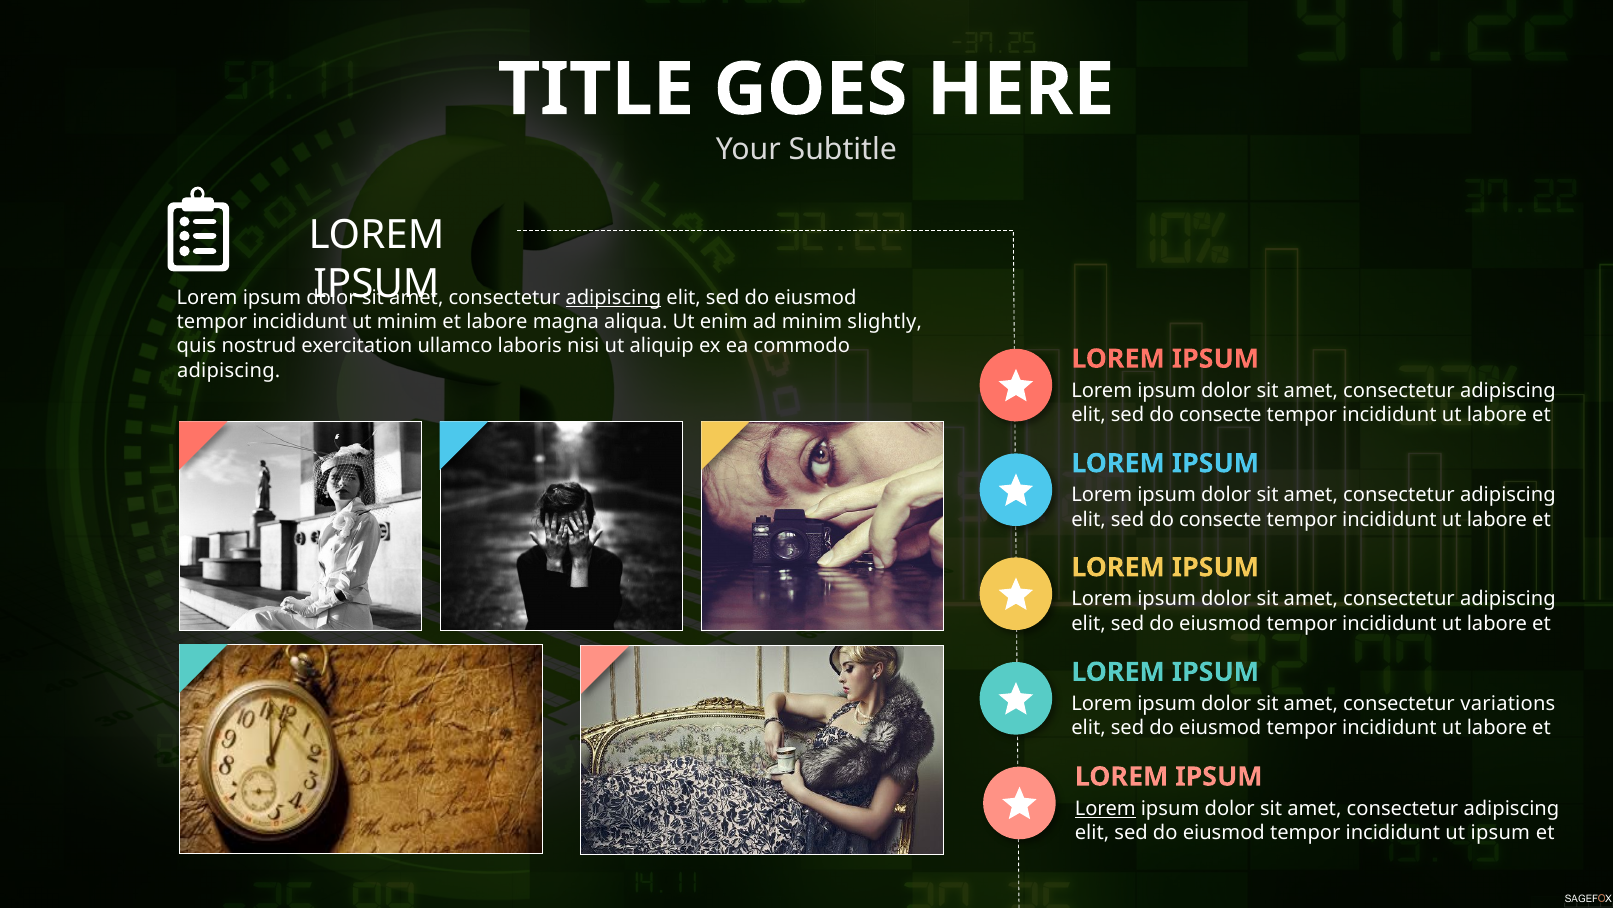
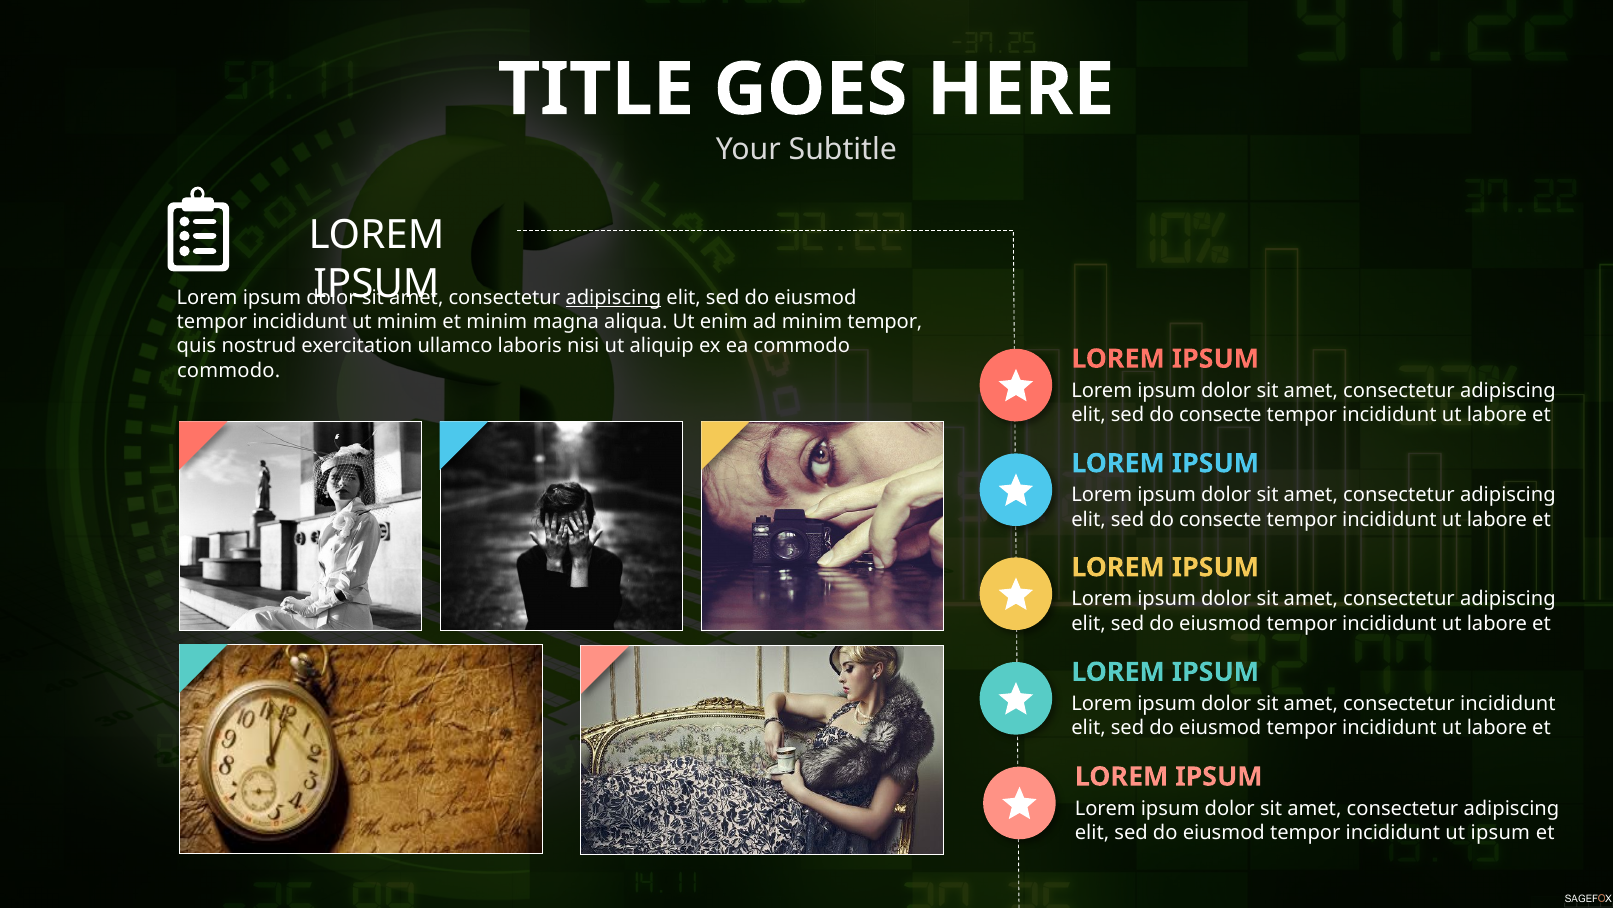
et labore: labore -> minim
minim slightly: slightly -> tempor
adipiscing at (229, 370): adipiscing -> commodo
consectetur variations: variations -> incididunt
Lorem at (1105, 808) underline: present -> none
